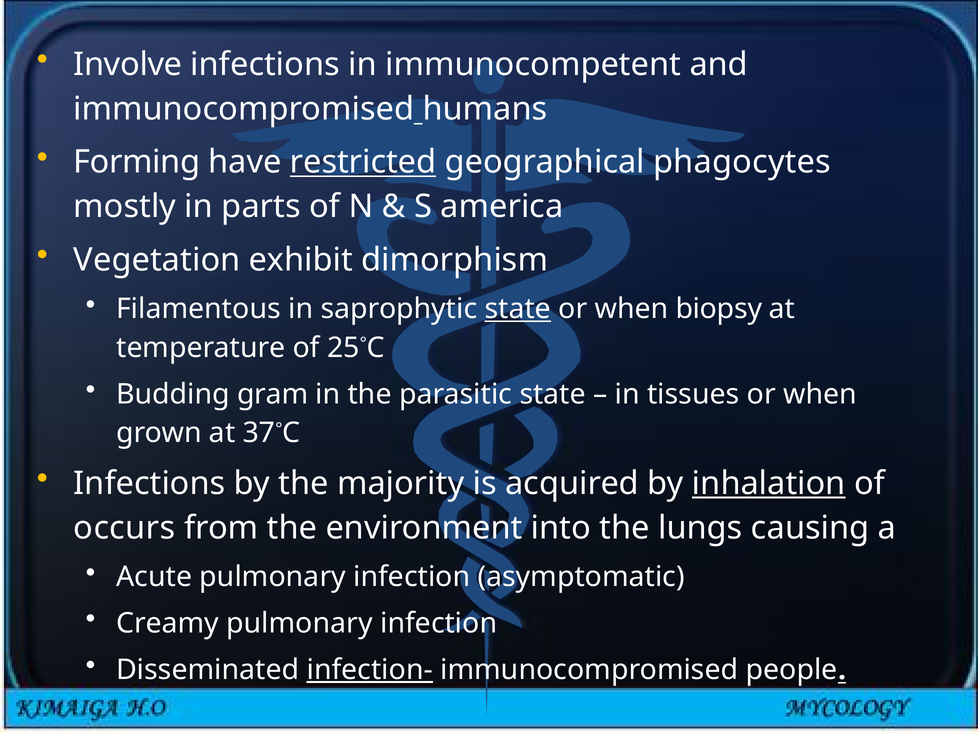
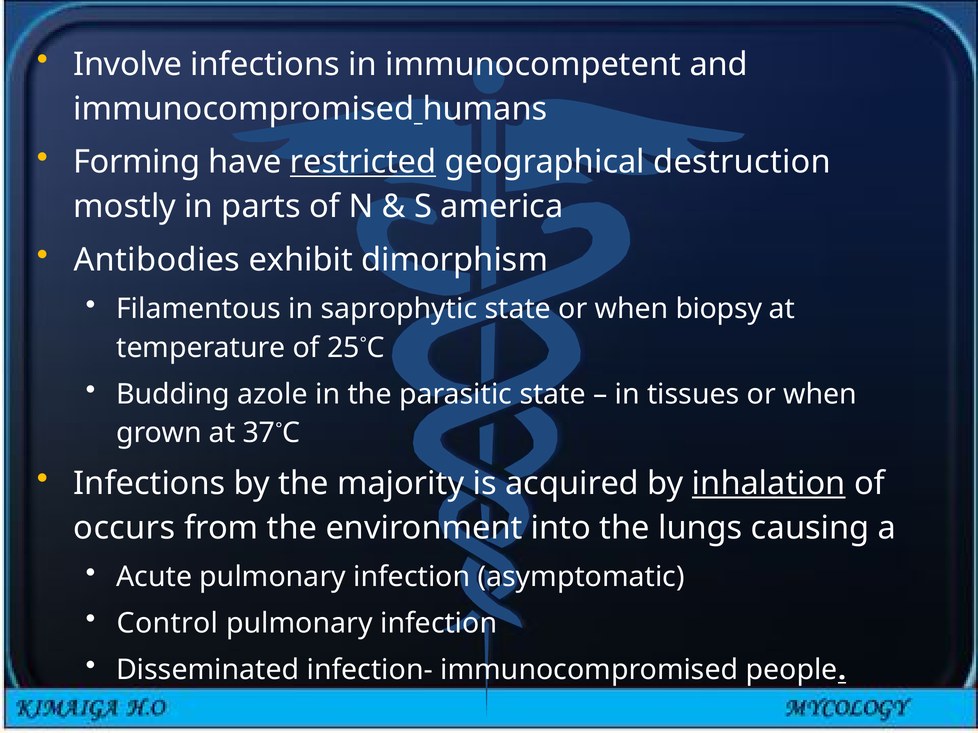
phagocytes: phagocytes -> destruction
Vegetation: Vegetation -> Antibodies
state at (518, 309) underline: present -> none
gram: gram -> azole
Creamy: Creamy -> Control
infection- underline: present -> none
